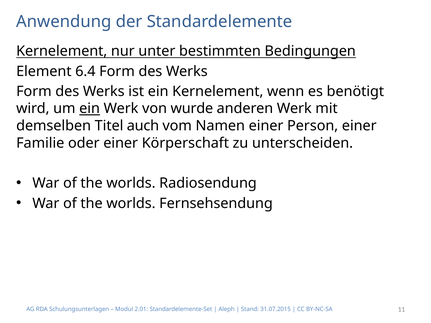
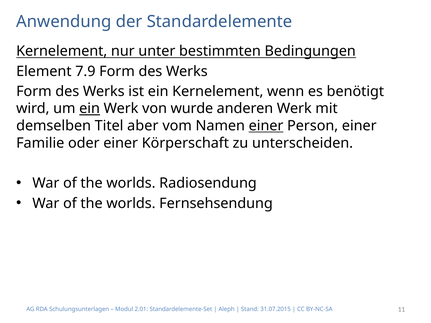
6.4: 6.4 -> 7.9
auch: auch -> aber
einer at (266, 126) underline: none -> present
